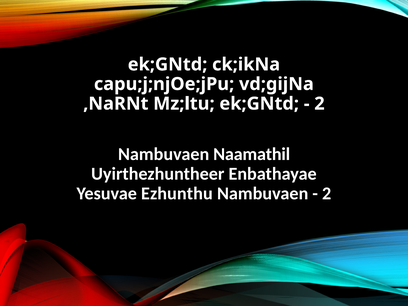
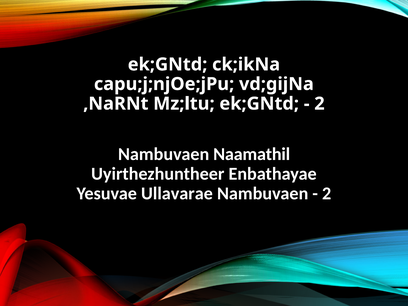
Ezhunthu: Ezhunthu -> Ullavarae
